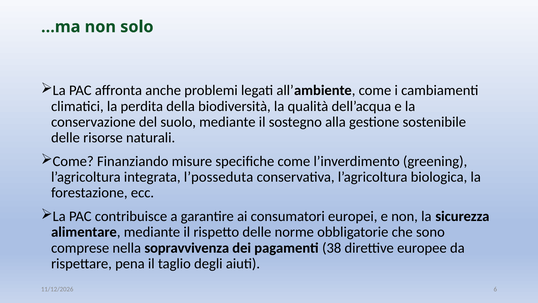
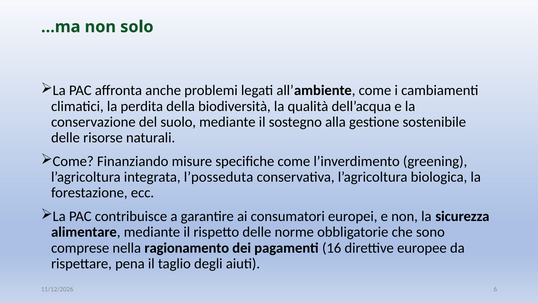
sopravvivenza: sopravvivenza -> ragionamento
38: 38 -> 16
